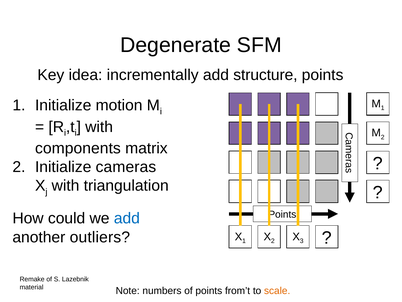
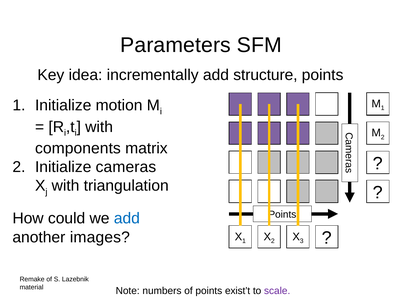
Degenerate: Degenerate -> Parameters
outliers: outliers -> images
from’t: from’t -> exist’t
scale colour: orange -> purple
